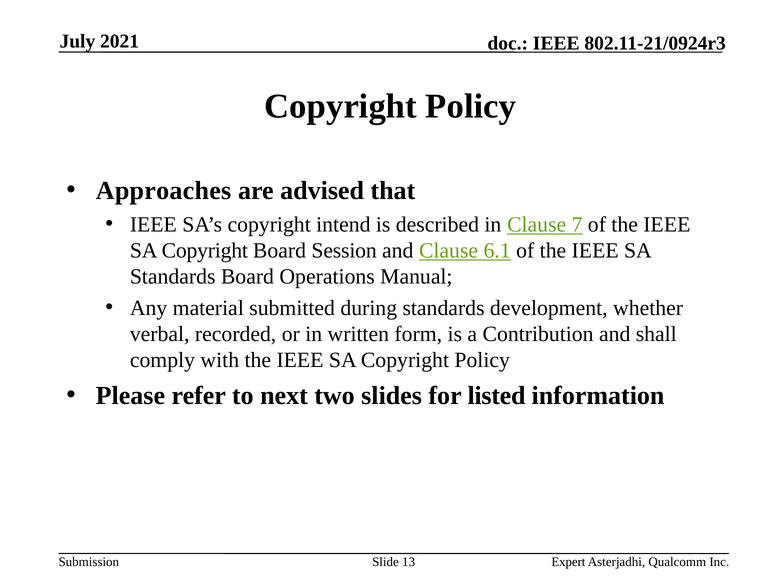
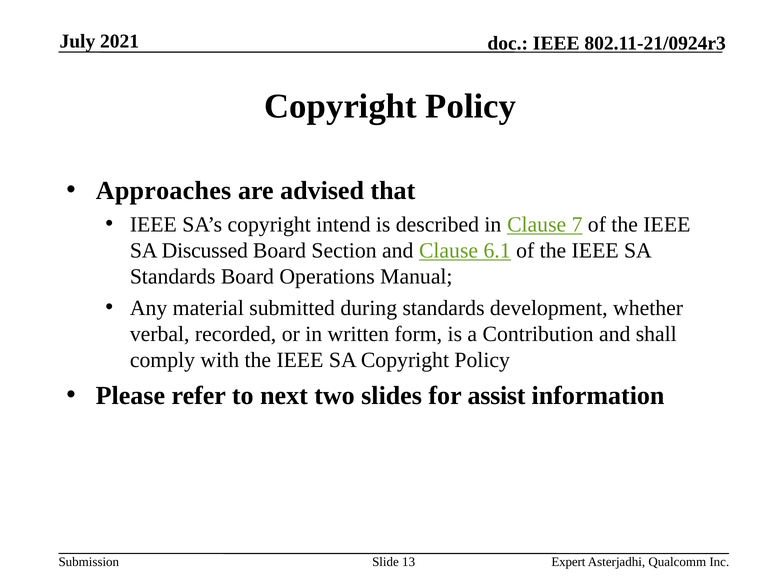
Copyright at (205, 250): Copyright -> Discussed
Session: Session -> Section
listed: listed -> assist
